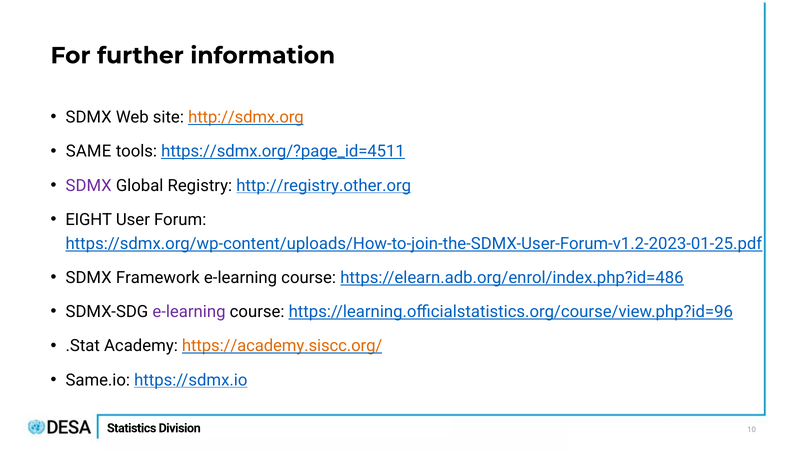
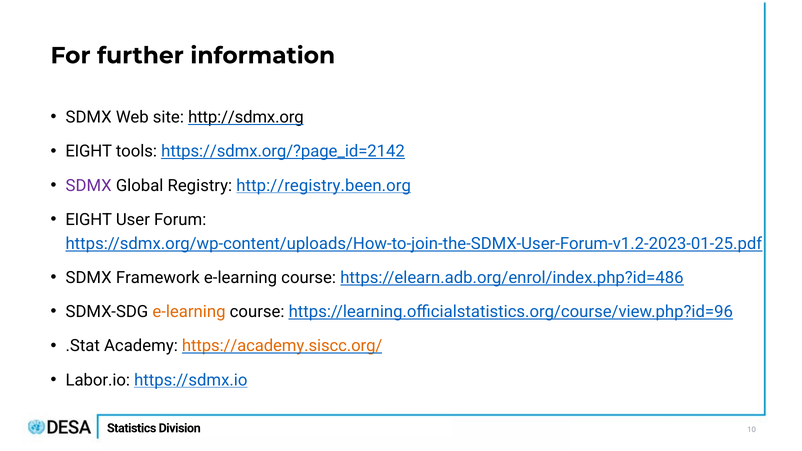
http://sdmx.org colour: orange -> black
SAME at (89, 151): SAME -> EIGHT
https://sdmx.org/?page_id=4511: https://sdmx.org/?page_id=4511 -> https://sdmx.org/?page_id=2142
http://registry.other.org: http://registry.other.org -> http://registry.been.org
e-learning at (189, 312) colour: purple -> orange
Same.io: Same.io -> Labor.io
